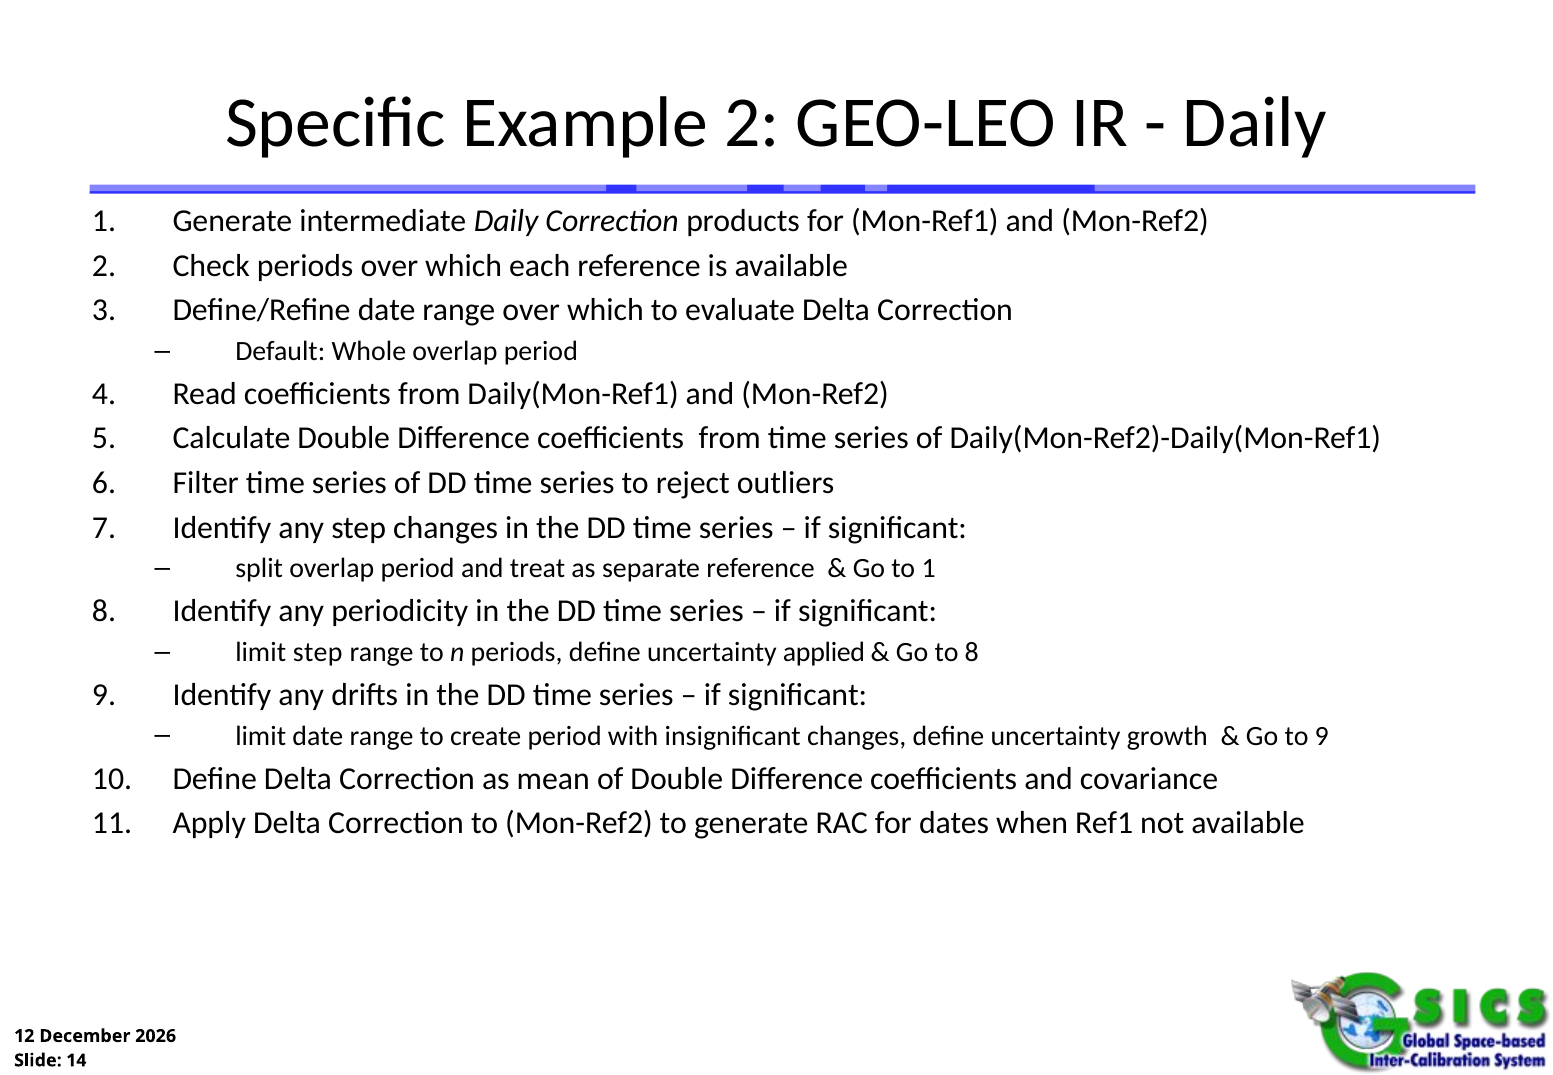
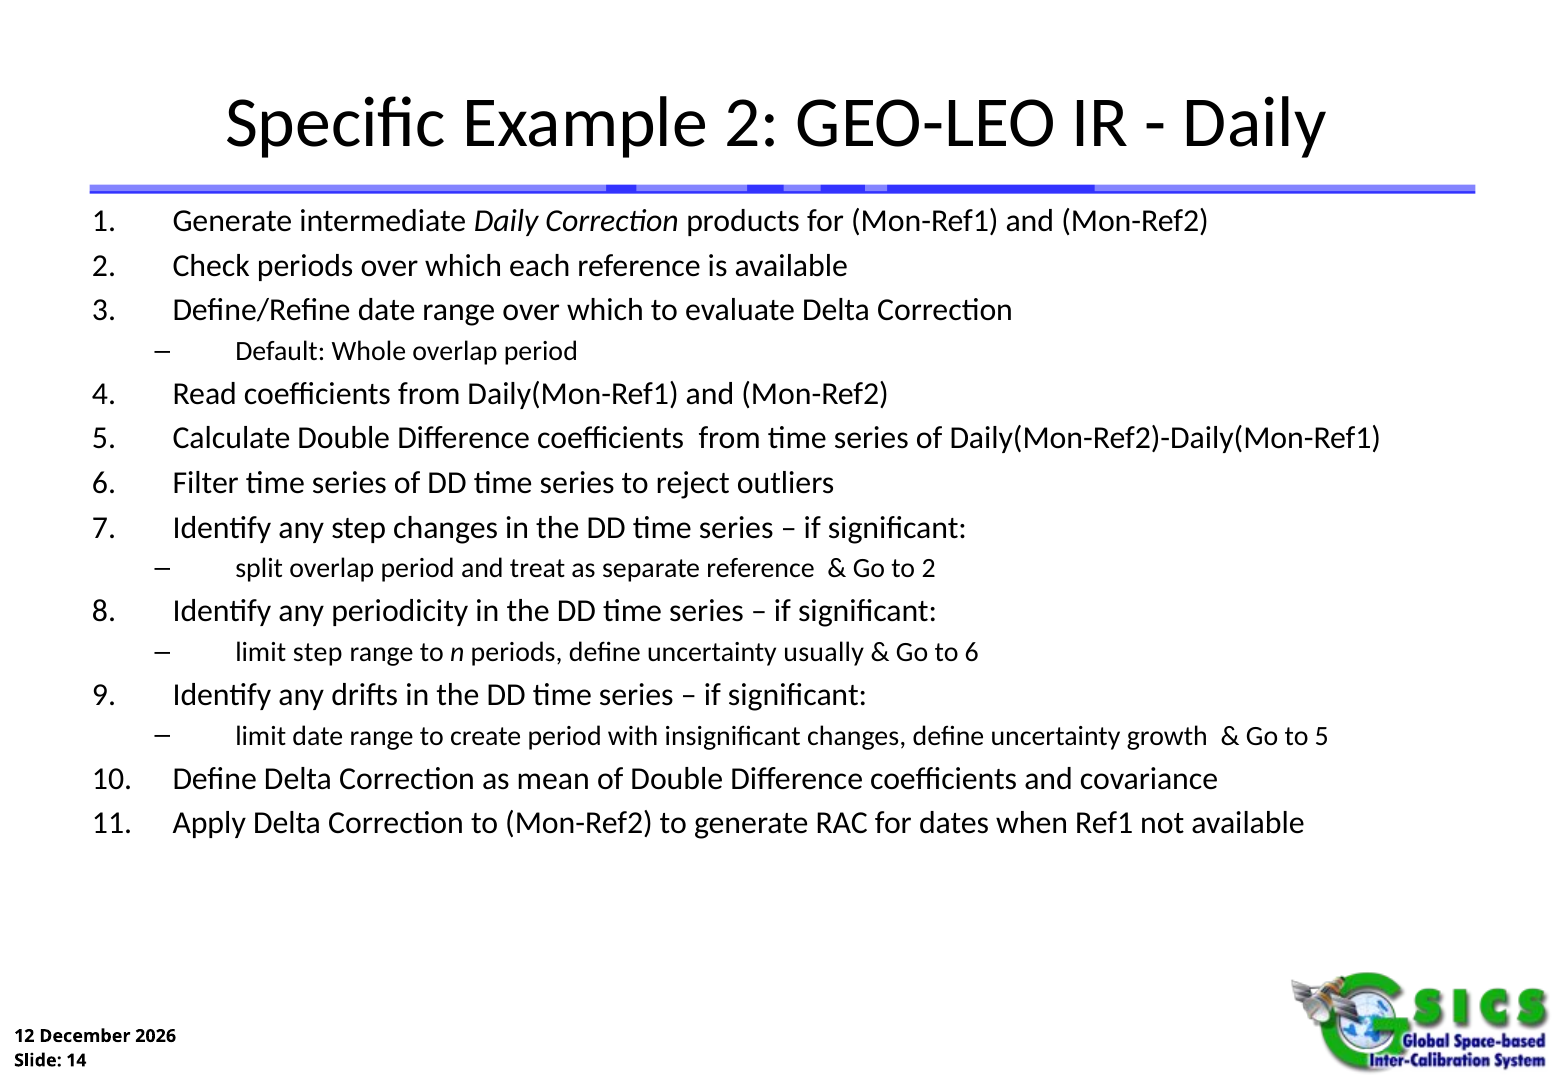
to 1: 1 -> 2
applied: applied -> usually
to 8: 8 -> 6
to 9: 9 -> 5
